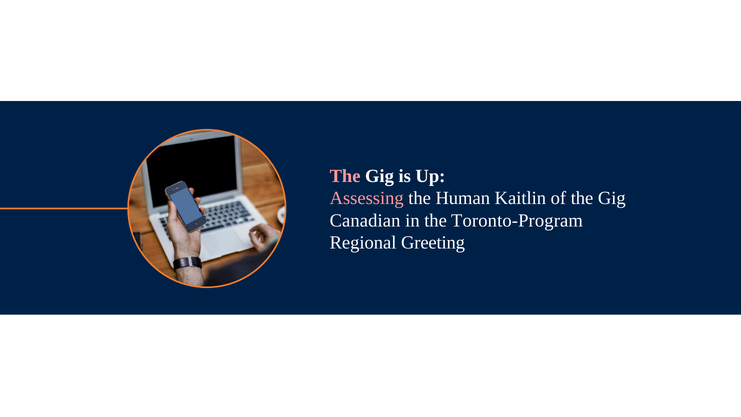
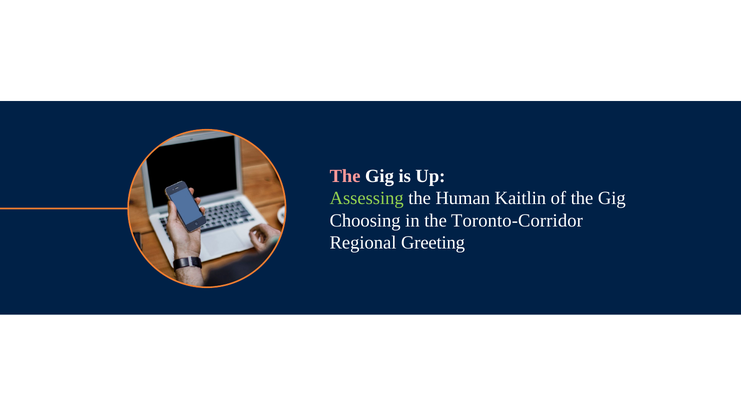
Assessing colour: pink -> light green
Canadian: Canadian -> Choosing
Toronto-Program: Toronto-Program -> Toronto-Corridor
